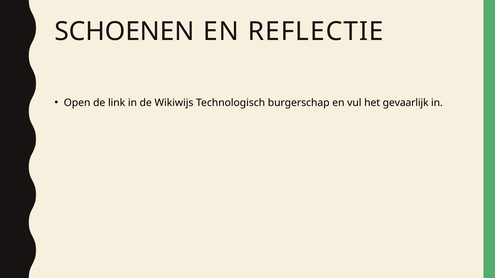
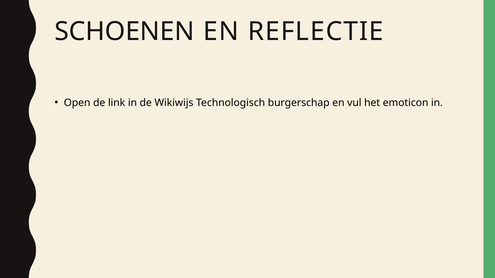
gevaarlijk: gevaarlijk -> emoticon
